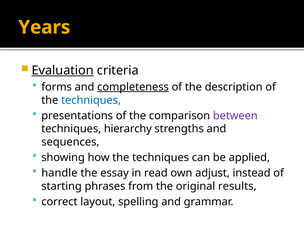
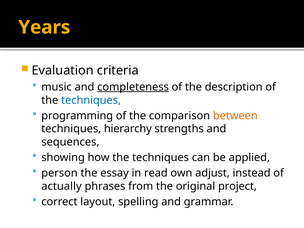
Evaluation underline: present -> none
forms: forms -> music
presentations: presentations -> programming
between colour: purple -> orange
handle: handle -> person
starting: starting -> actually
results: results -> project
